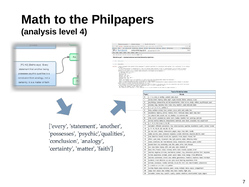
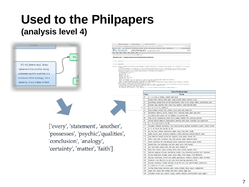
Math: Math -> Used
